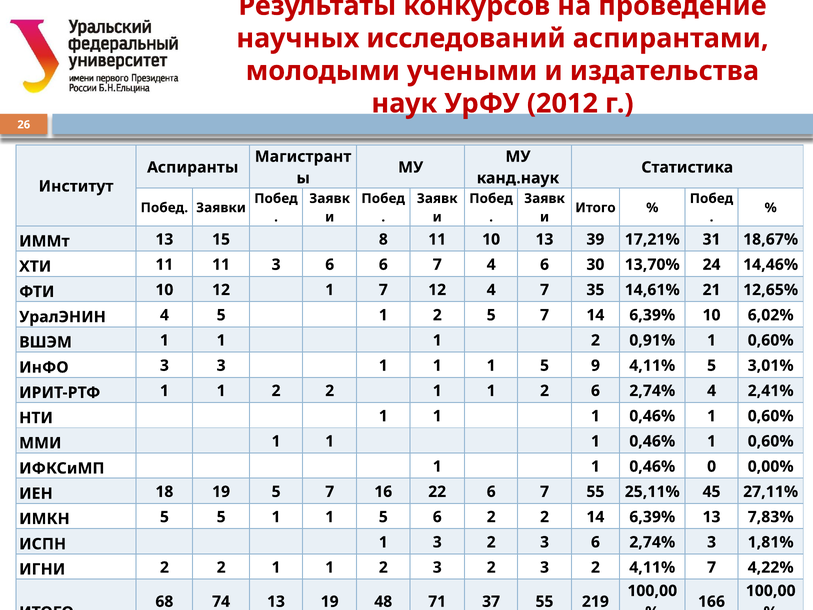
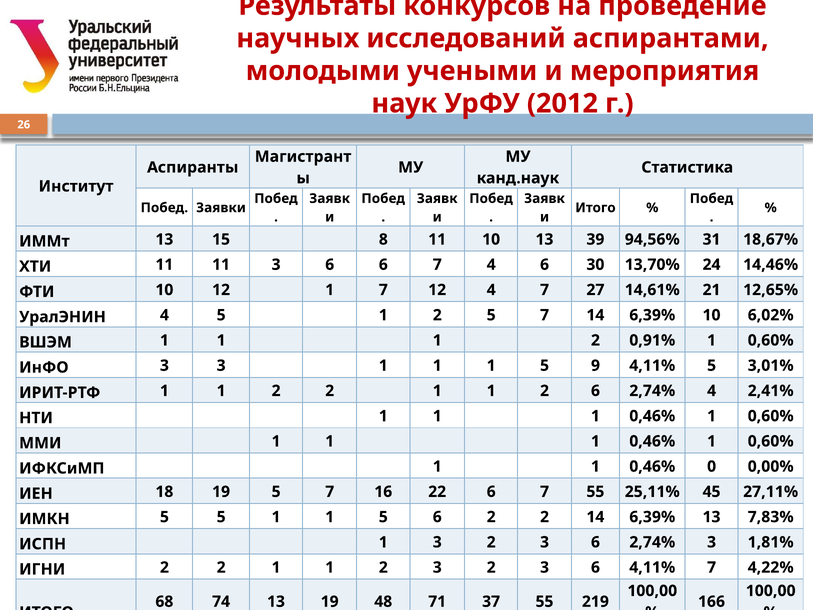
издательства: издательства -> мероприятия
17,21%: 17,21% -> 94,56%
35: 35 -> 27
2 at (595, 567): 2 -> 6
